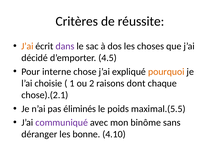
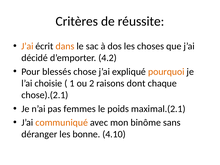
dans colour: purple -> orange
4.5: 4.5 -> 4.2
interne: interne -> blessés
éliminés: éliminés -> femmes
maximal.(5.5: maximal.(5.5 -> maximal.(2.1
communiqué colour: purple -> orange
